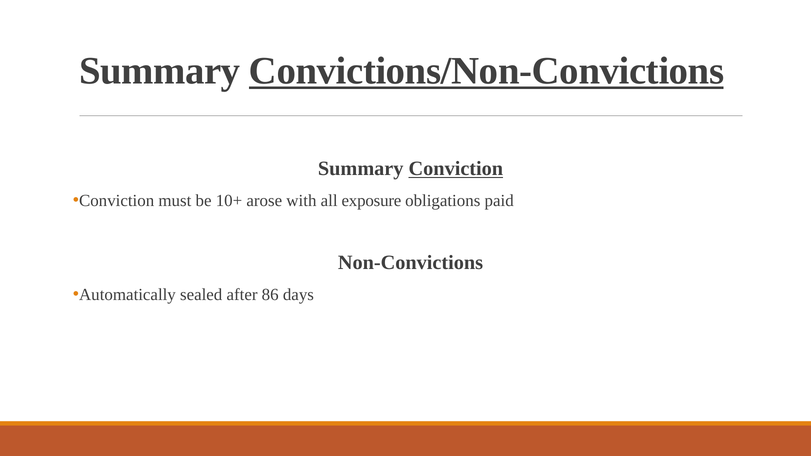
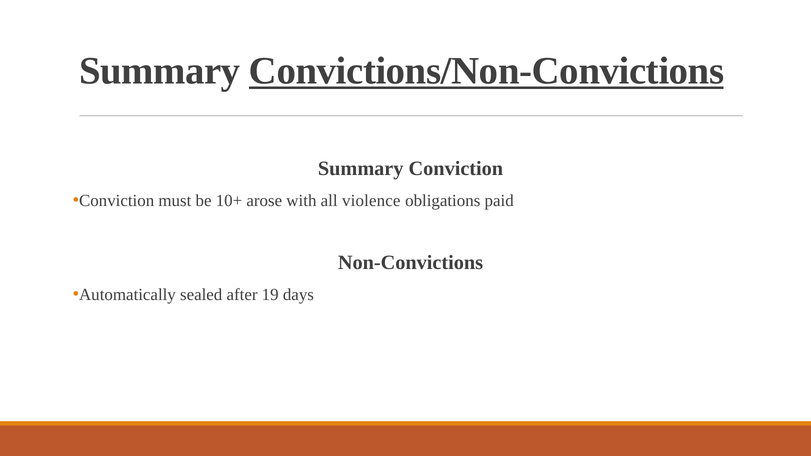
Conviction at (456, 169) underline: present -> none
exposure: exposure -> violence
86: 86 -> 19
